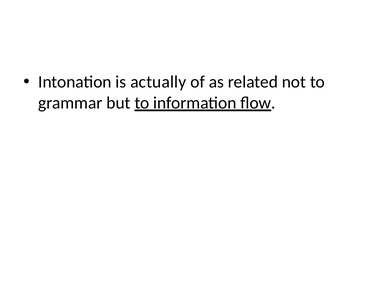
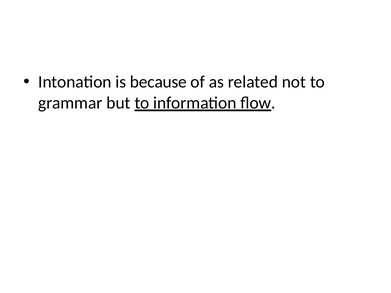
actually: actually -> because
